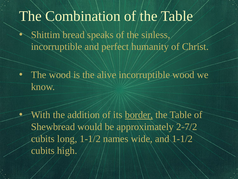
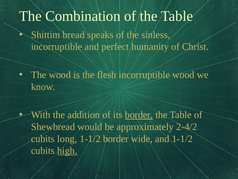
alive: alive -> flesh
2-7/2: 2-7/2 -> 2-4/2
1-1/2 names: names -> border
high underline: none -> present
